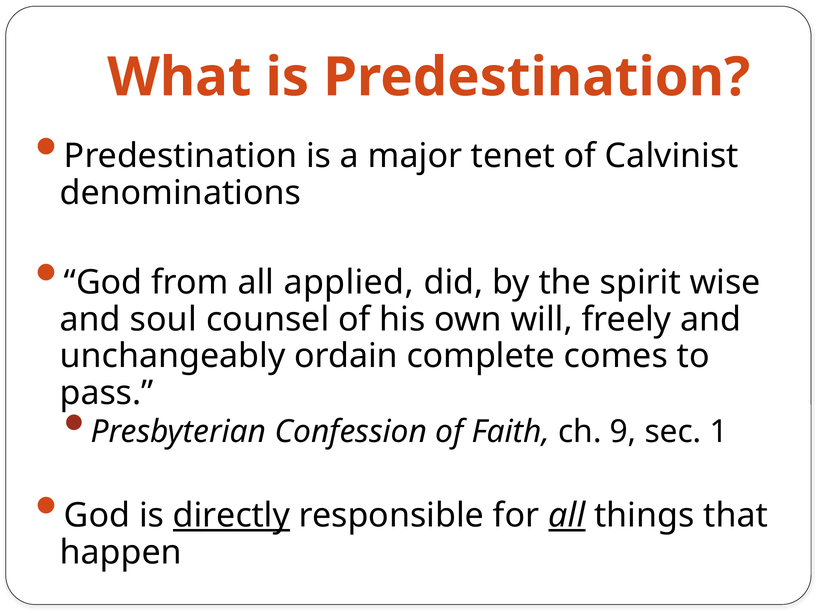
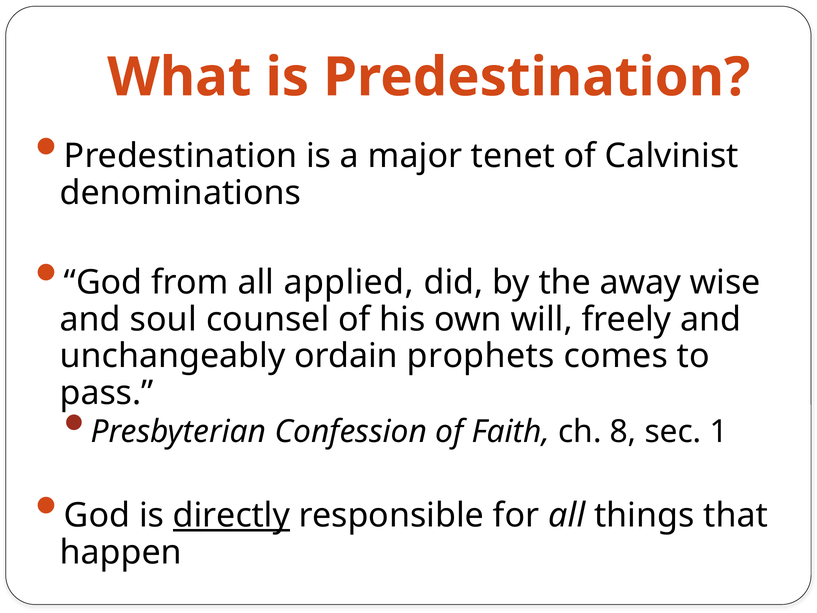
spirit: spirit -> away
complete: complete -> prophets
9: 9 -> 8
all at (567, 515) underline: present -> none
